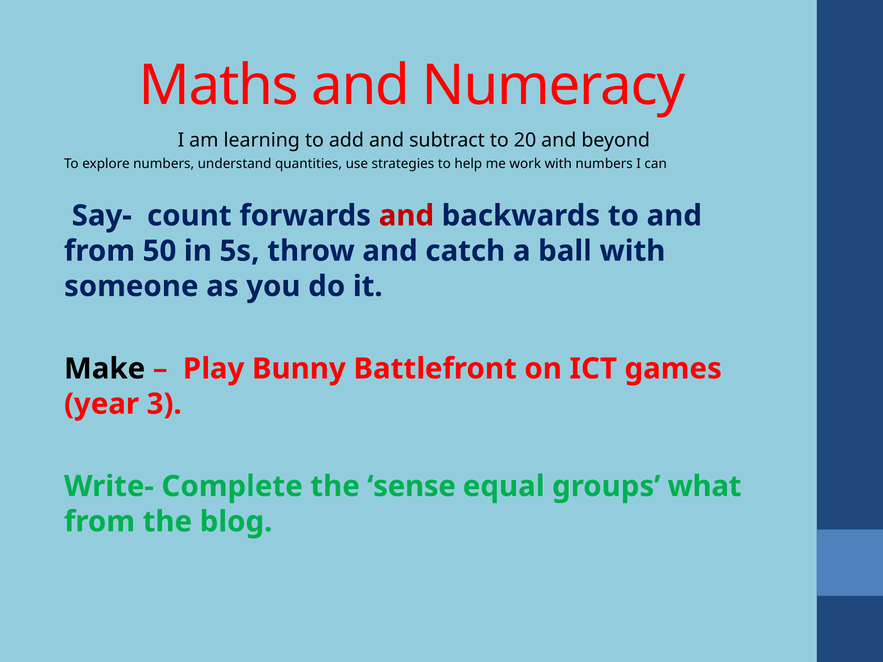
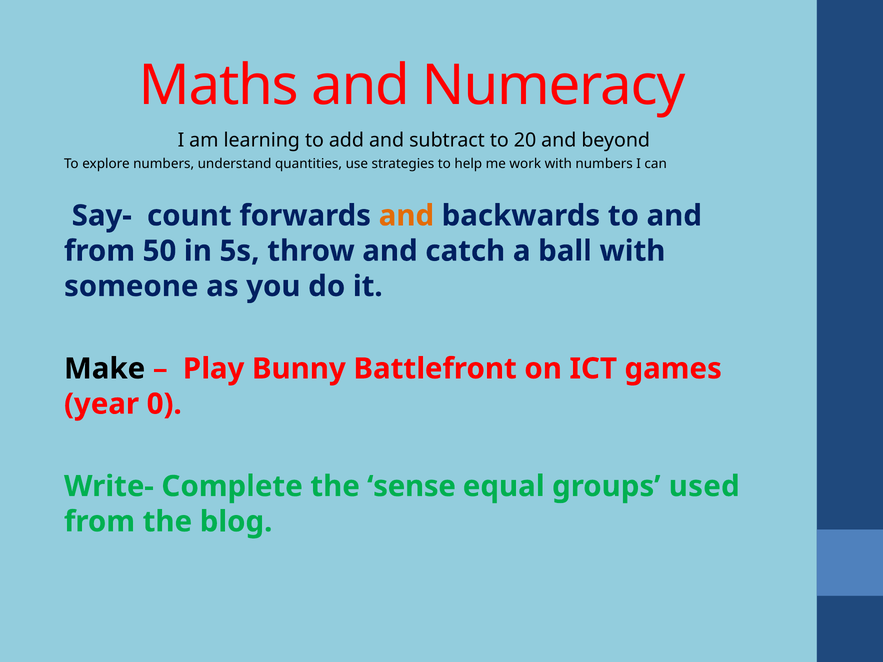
and at (406, 216) colour: red -> orange
3: 3 -> 0
what: what -> used
